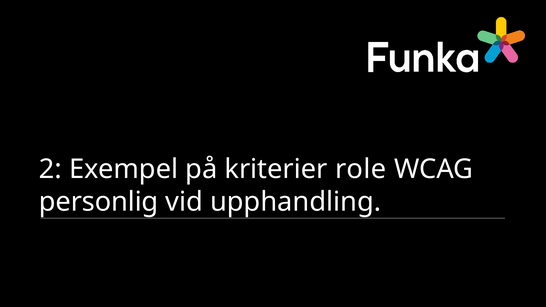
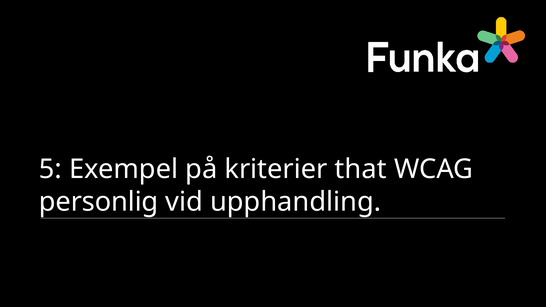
2: 2 -> 5
role: role -> that
